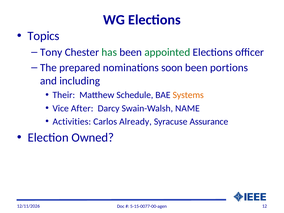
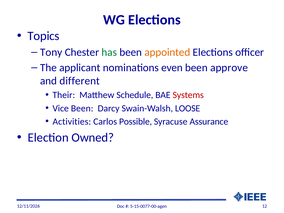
appointed colour: green -> orange
prepared: prepared -> applicant
soon: soon -> even
portions: portions -> approve
including: including -> different
Systems colour: orange -> red
Vice After: After -> Been
NAME: NAME -> LOOSE
Already: Already -> Possible
